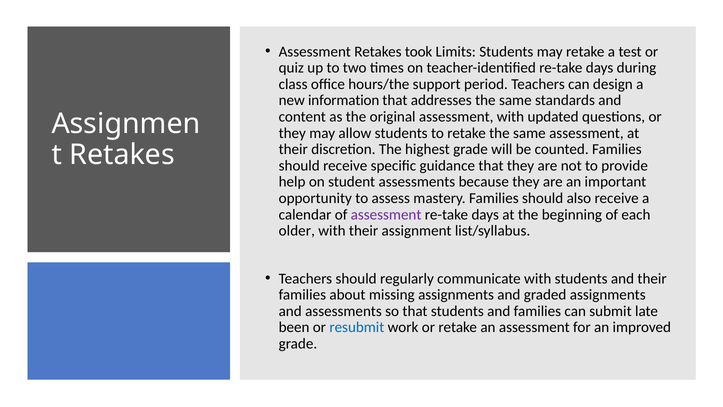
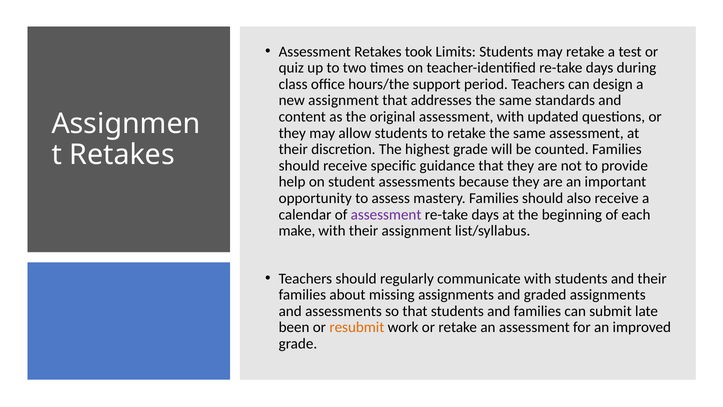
new information: information -> assignment
older: older -> make
resubmit colour: blue -> orange
